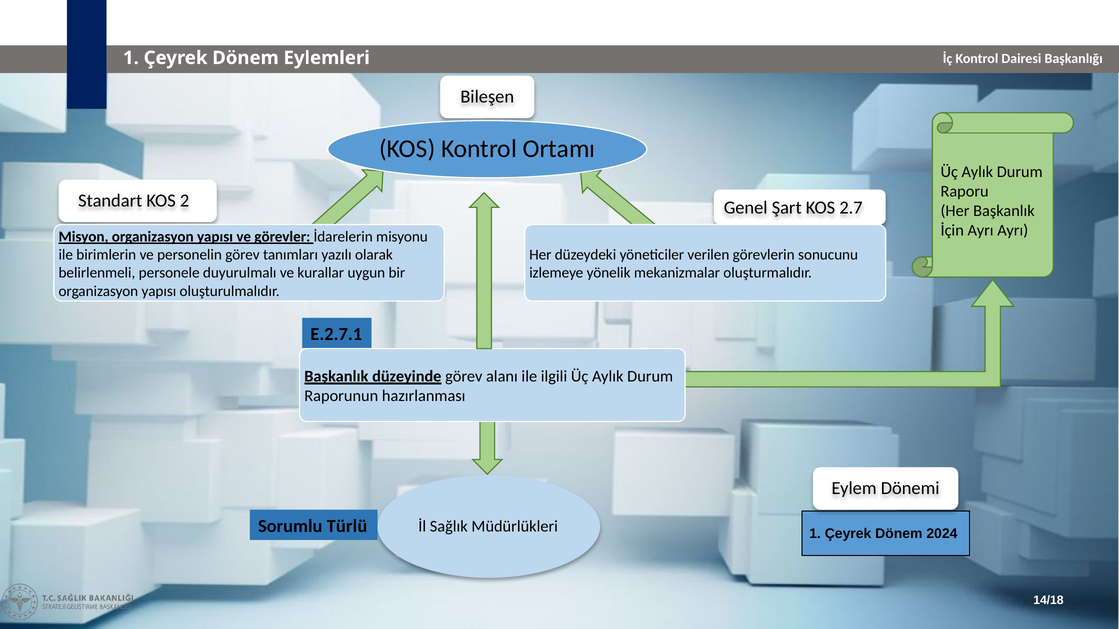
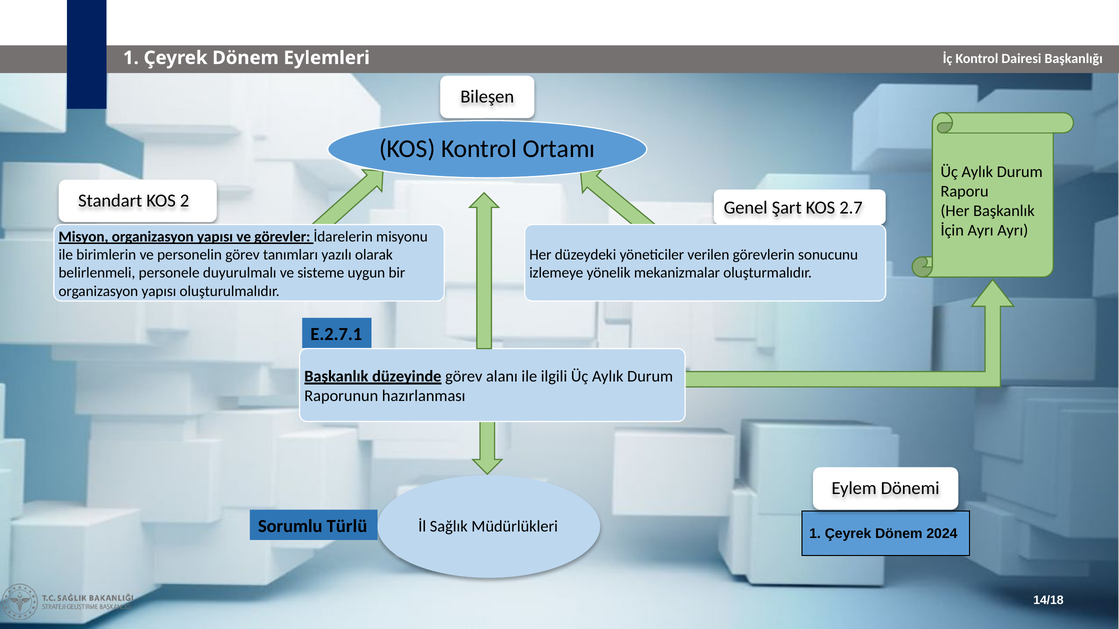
kurallar: kurallar -> sisteme
